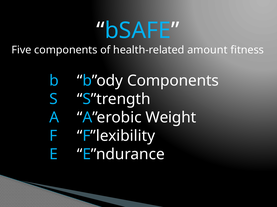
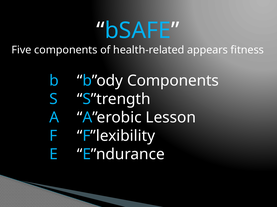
amount: amount -> appears
Weight: Weight -> Lesson
